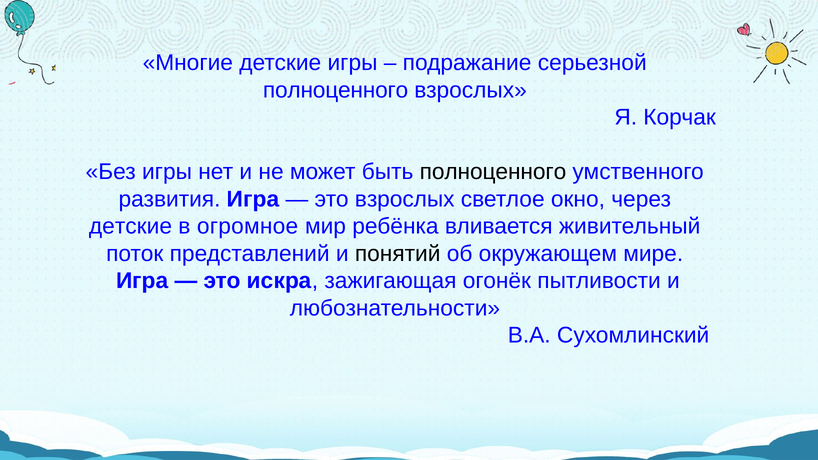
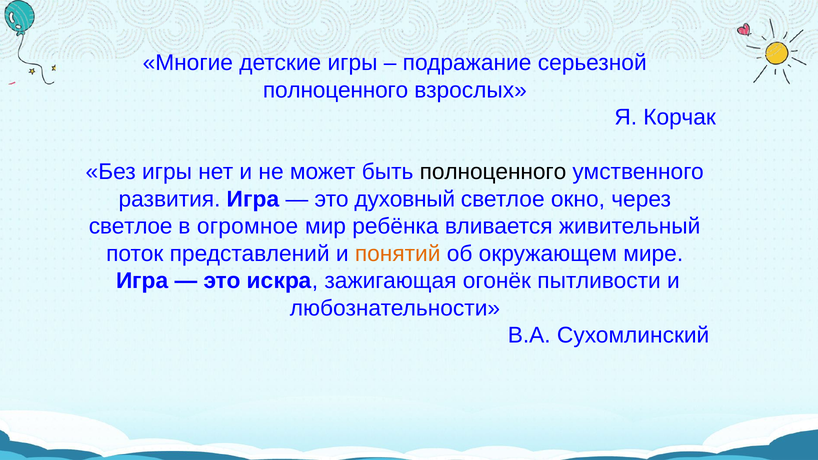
это взрослых: взрослых -> духовный
детские at (130, 226): детские -> светлое
понятий colour: black -> orange
